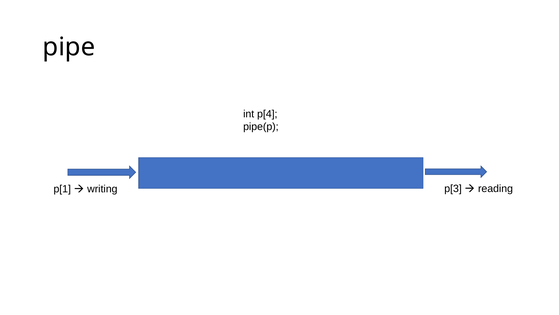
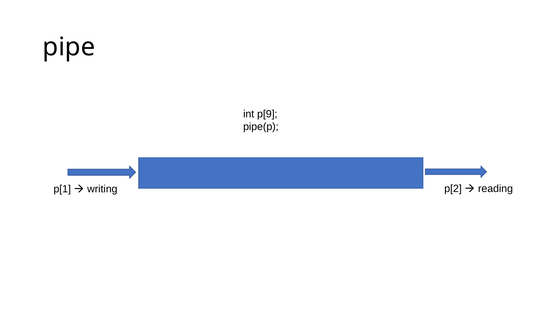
p[4: p[4 -> p[9
p[3: p[3 -> p[2
